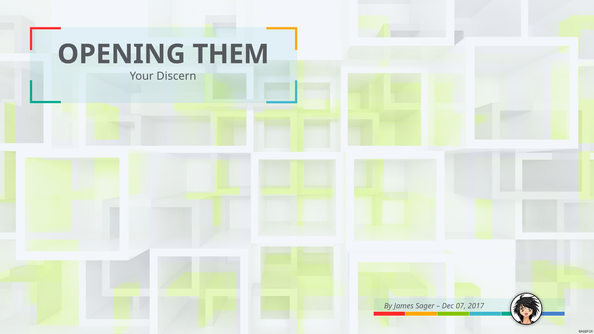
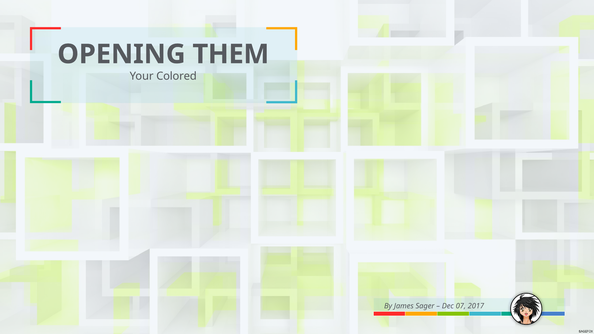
Discern: Discern -> Colored
